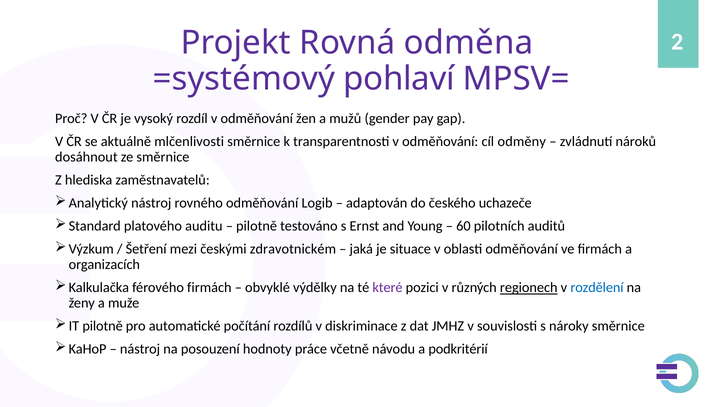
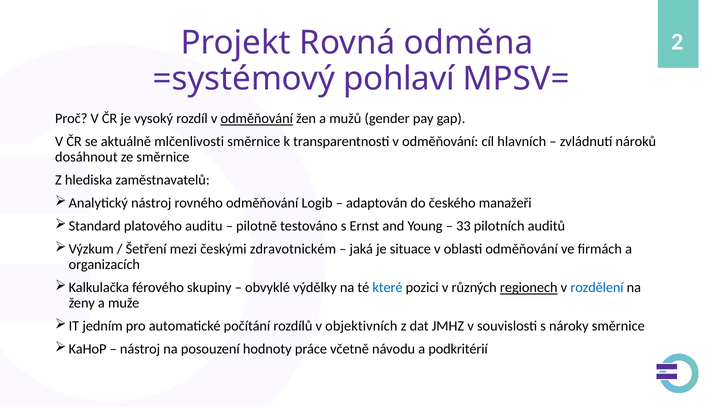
odměňování at (257, 119) underline: none -> present
odměny: odměny -> hlavních
uchazeče: uchazeče -> manažeři
60: 60 -> 33
férového firmách: firmách -> skupiny
které colour: purple -> blue
pilotně at (103, 326): pilotně -> jedním
diskriminace: diskriminace -> objektivních
